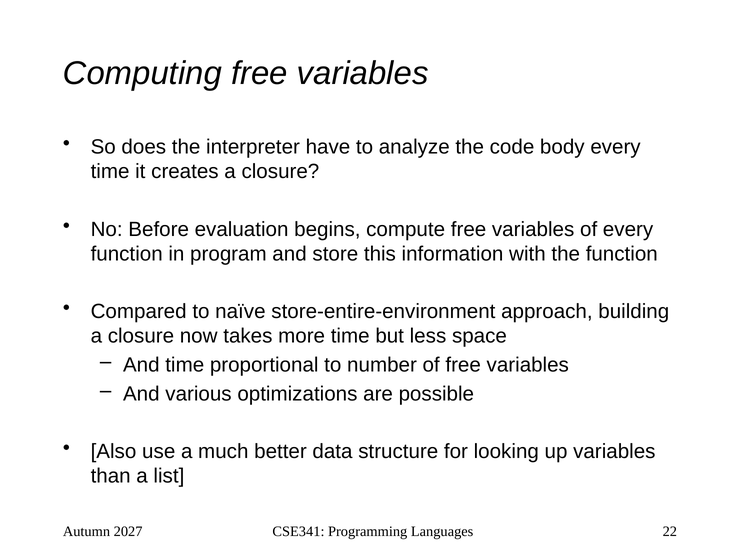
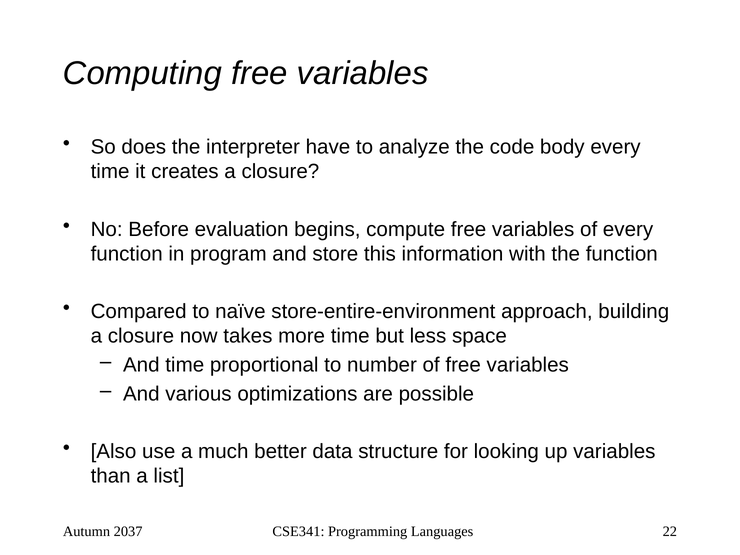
2027: 2027 -> 2037
